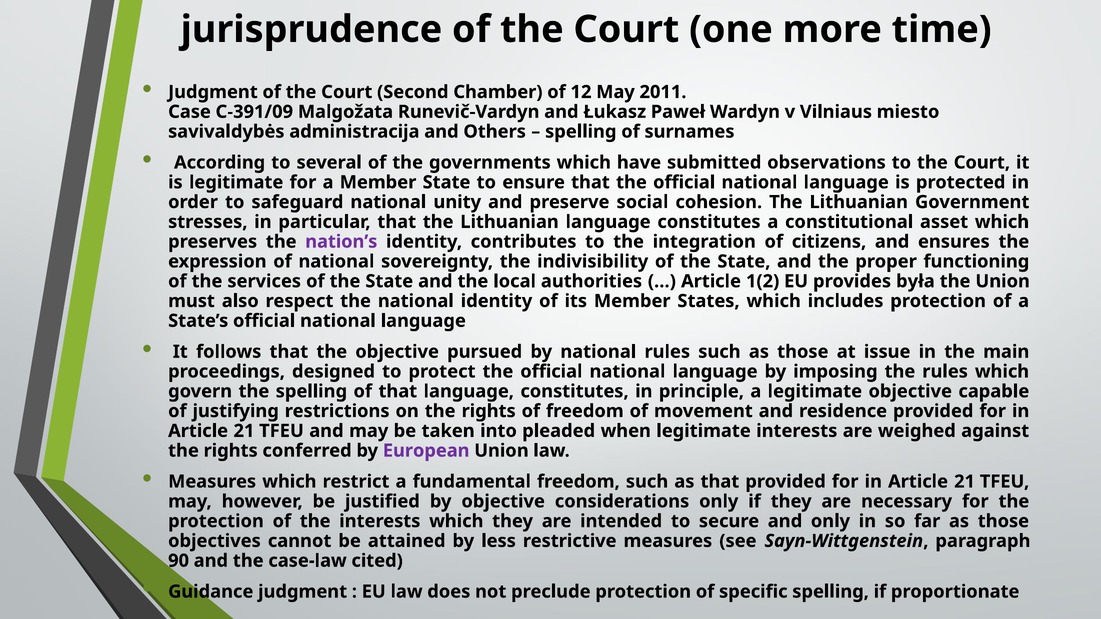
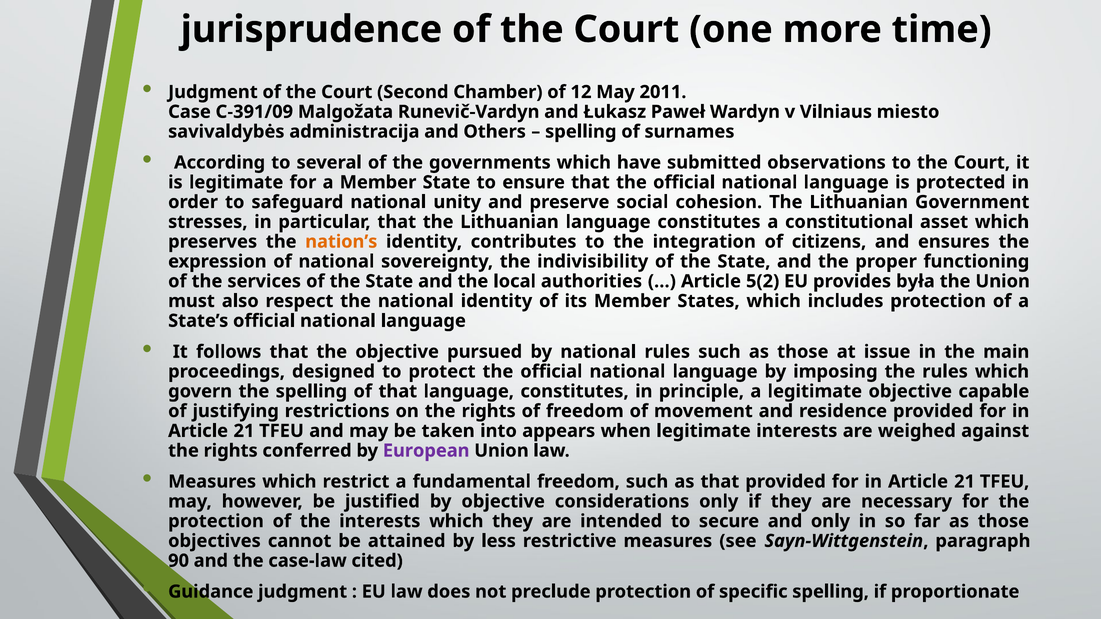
nation’s colour: purple -> orange
1(2: 1(2 -> 5(2
pleaded: pleaded -> appears
